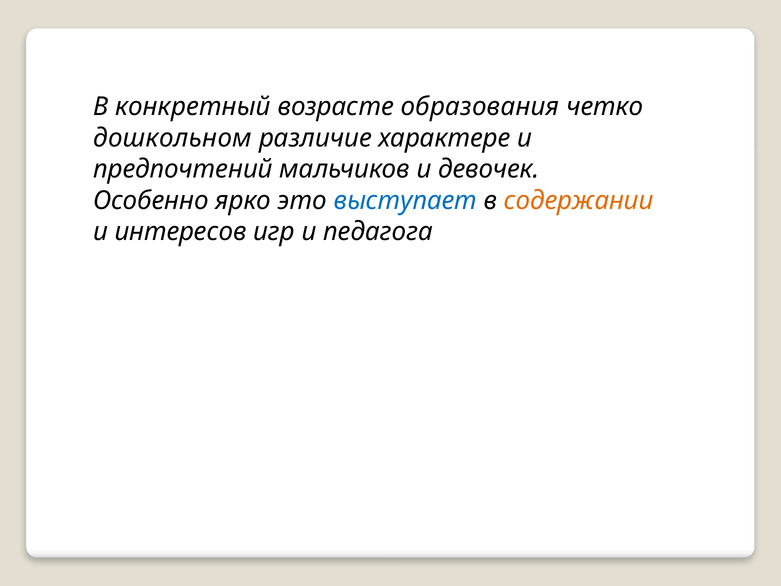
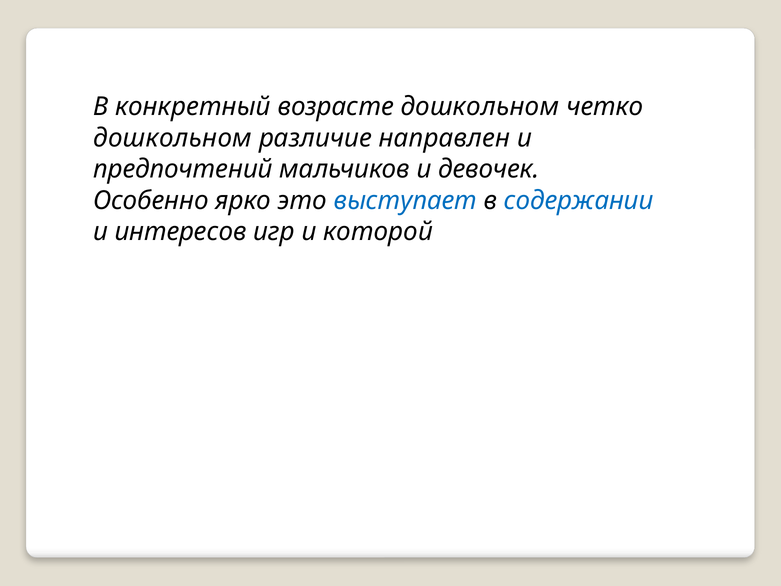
возрасте образования: образования -> дошкольном
характере: характере -> направлен
содержании colour: orange -> blue
педагога: педагога -> которой
